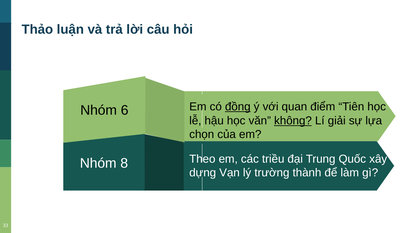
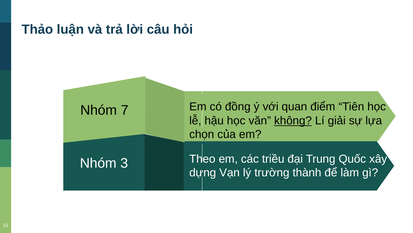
6: 6 -> 7
đồng underline: present -> none
8: 8 -> 3
